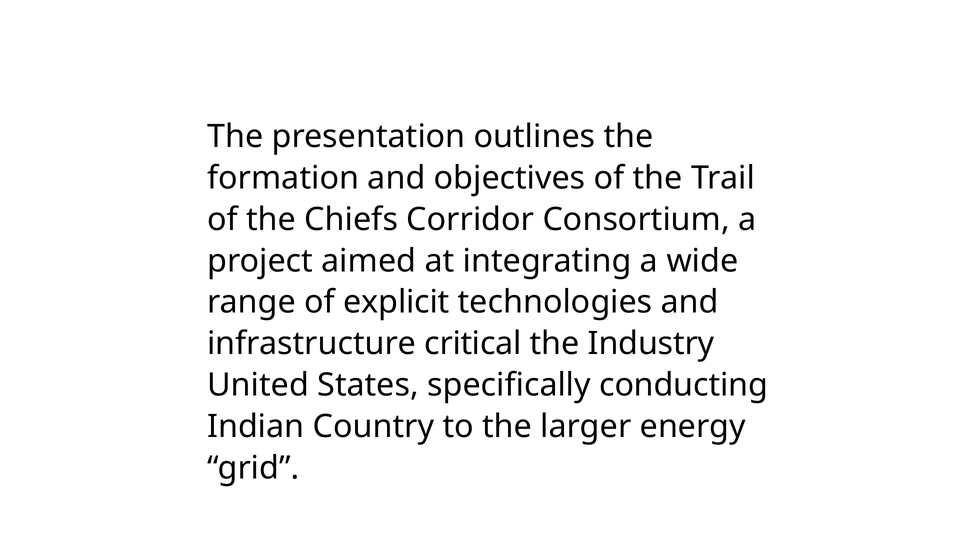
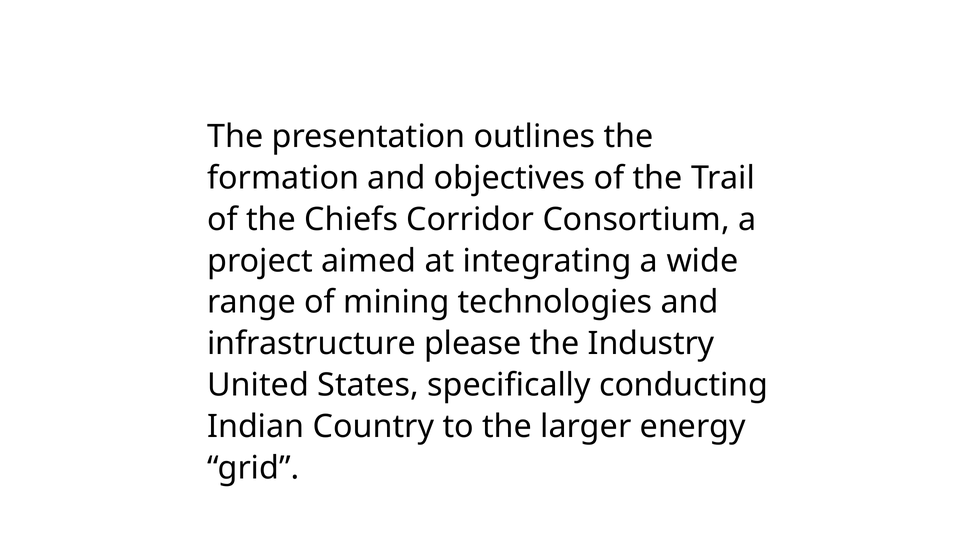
explicit: explicit -> mining
critical: critical -> please
